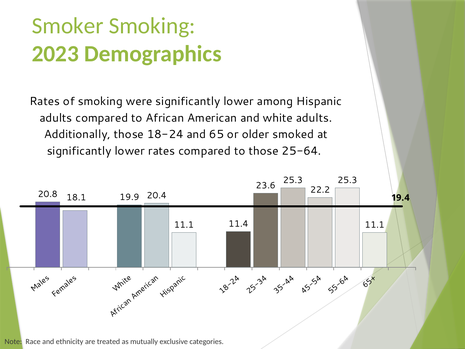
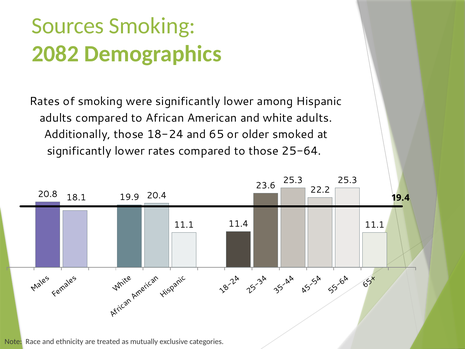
Smoker: Smoker -> Sources
2023: 2023 -> 2082
